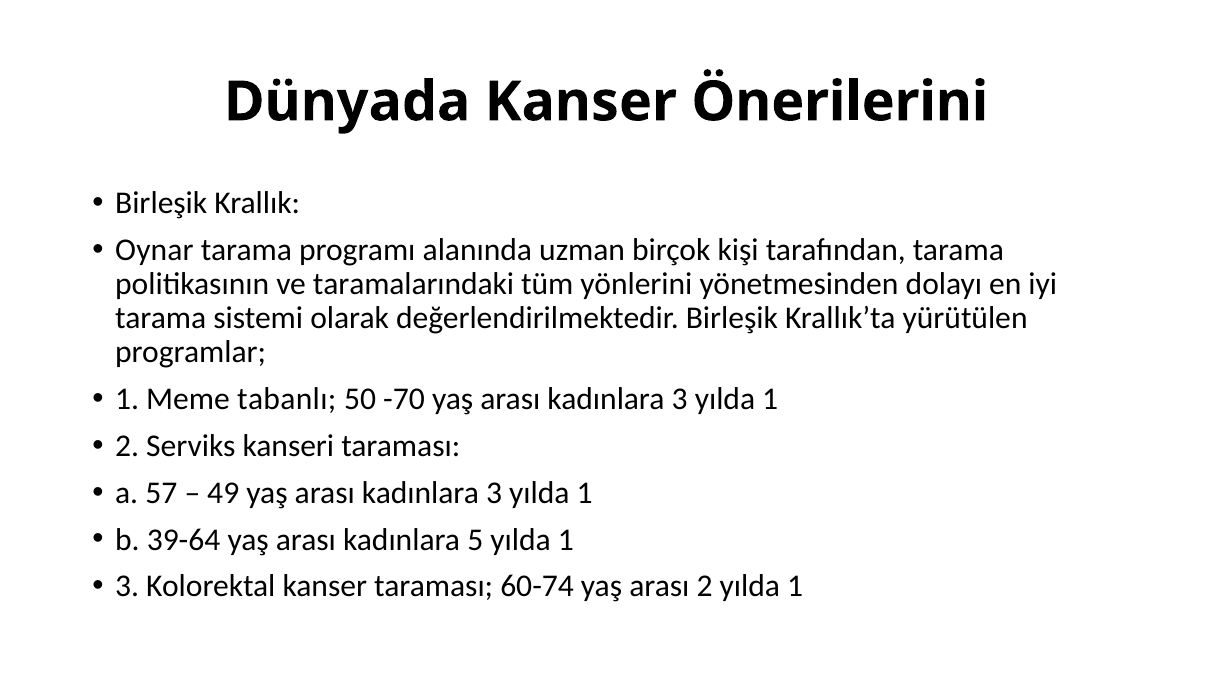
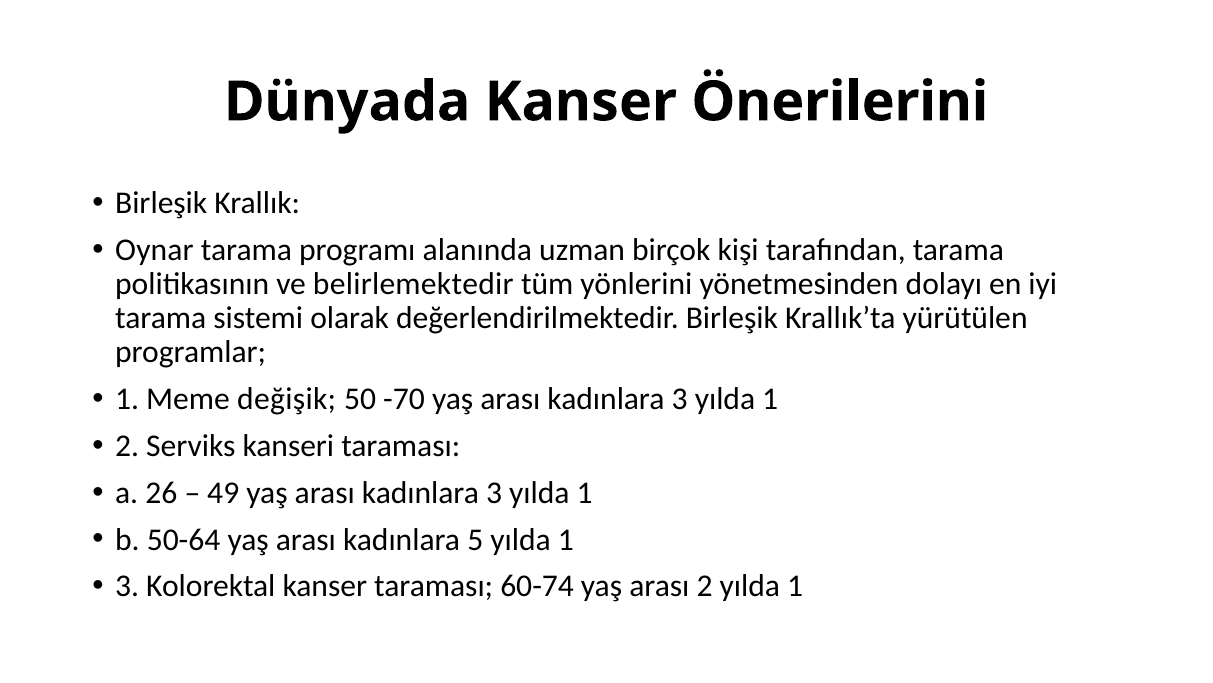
taramalarındaki: taramalarındaki -> belirlemektedir
tabanlı: tabanlı -> değişik
57: 57 -> 26
39-64: 39-64 -> 50-64
